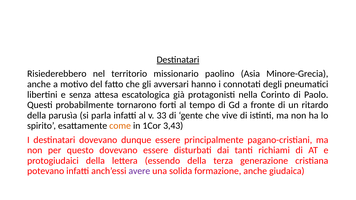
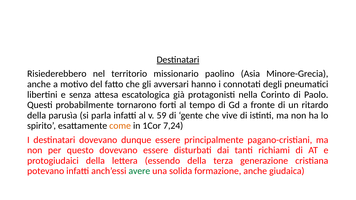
33: 33 -> 59
3,43: 3,43 -> 7,24
avere colour: purple -> green
